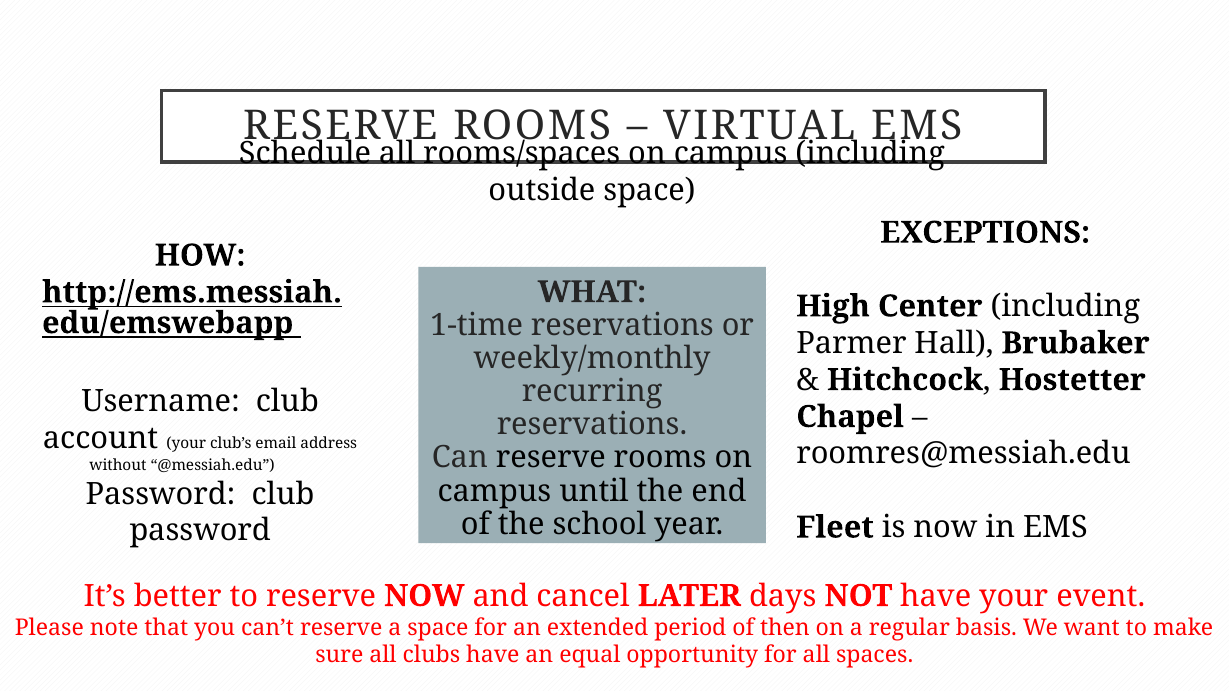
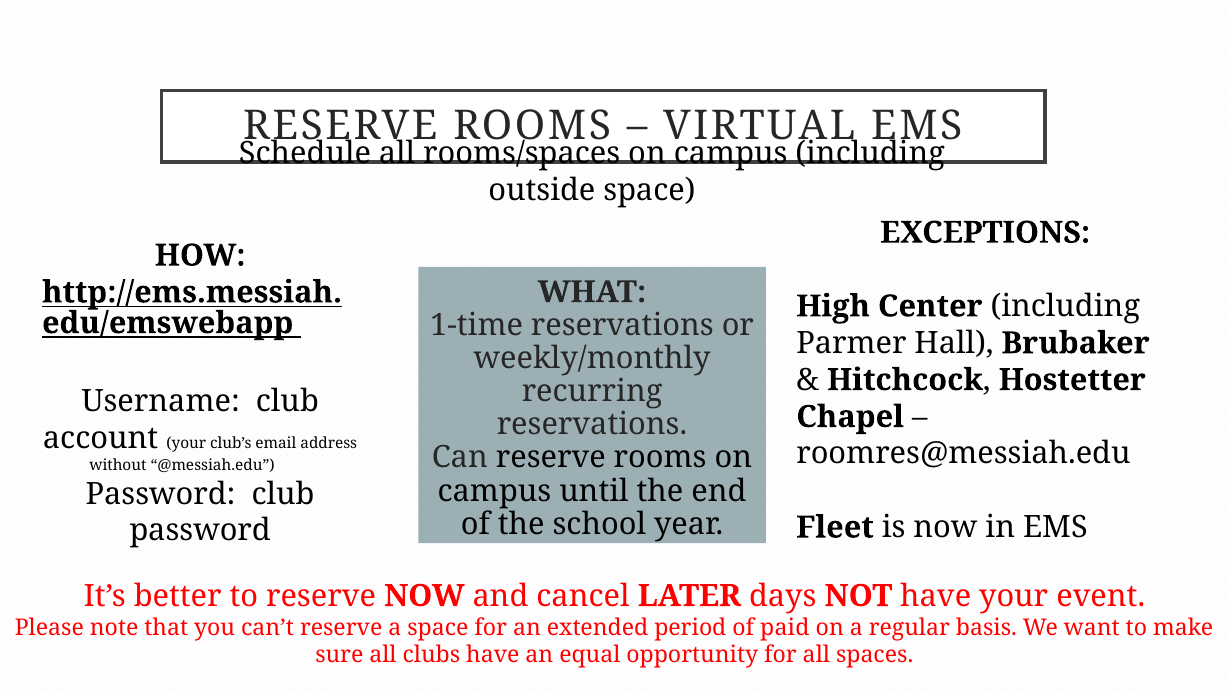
then: then -> paid
